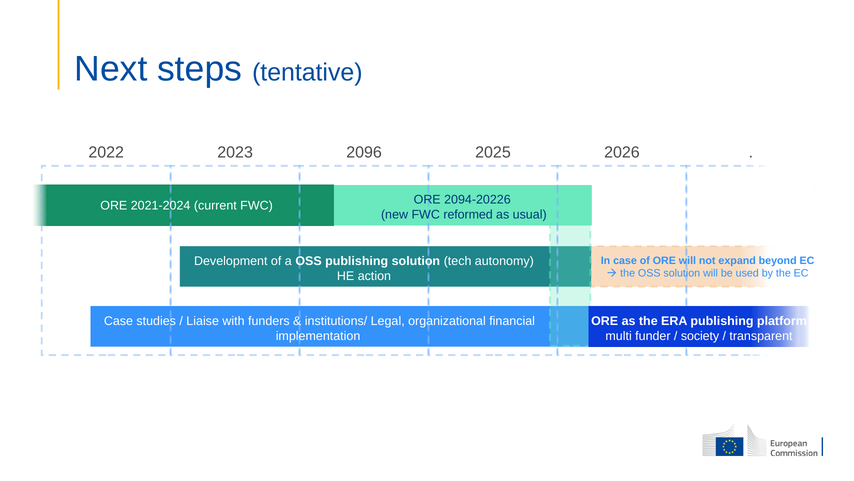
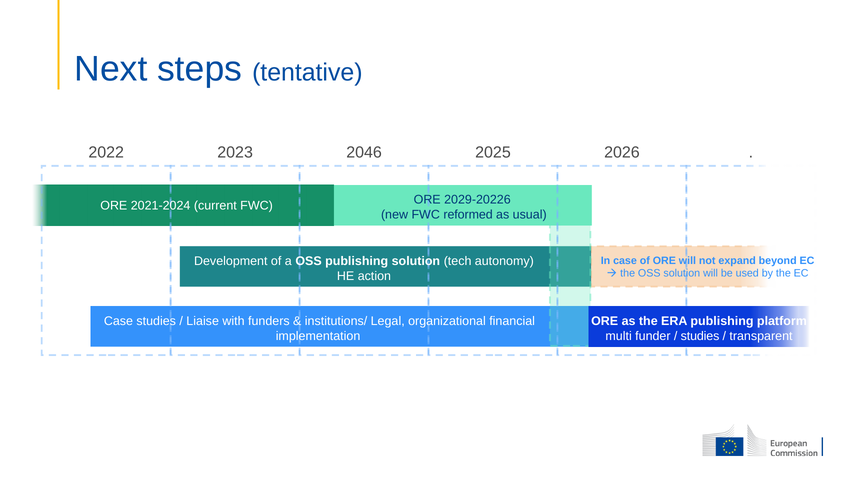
2096: 2096 -> 2046
2094-20226: 2094-20226 -> 2029-20226
society at (700, 336): society -> studies
